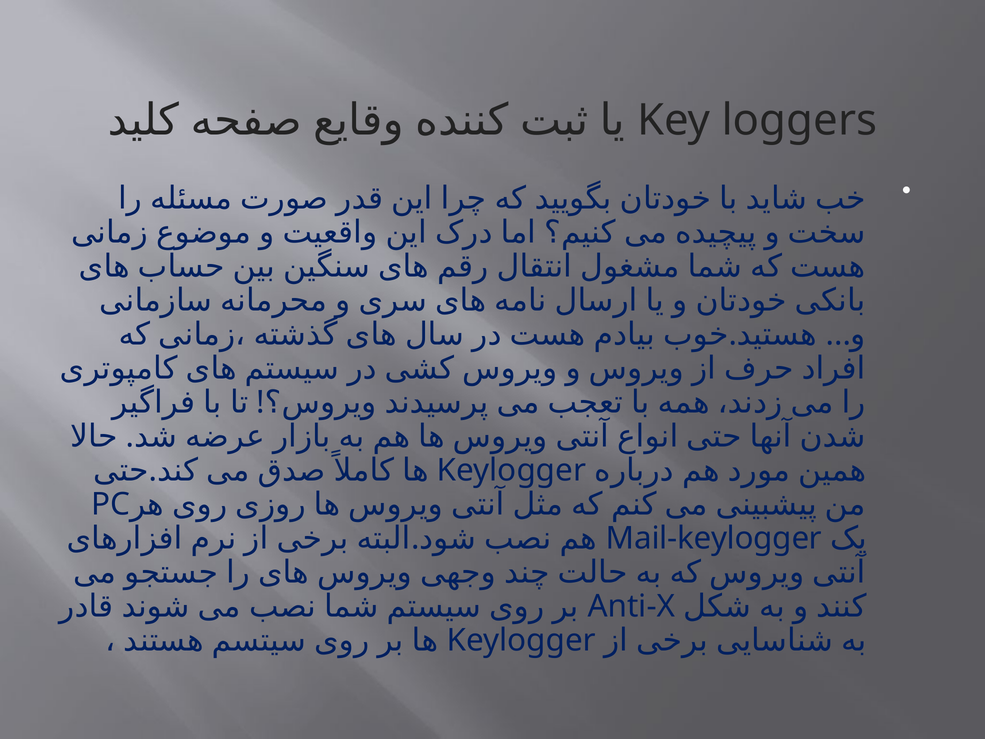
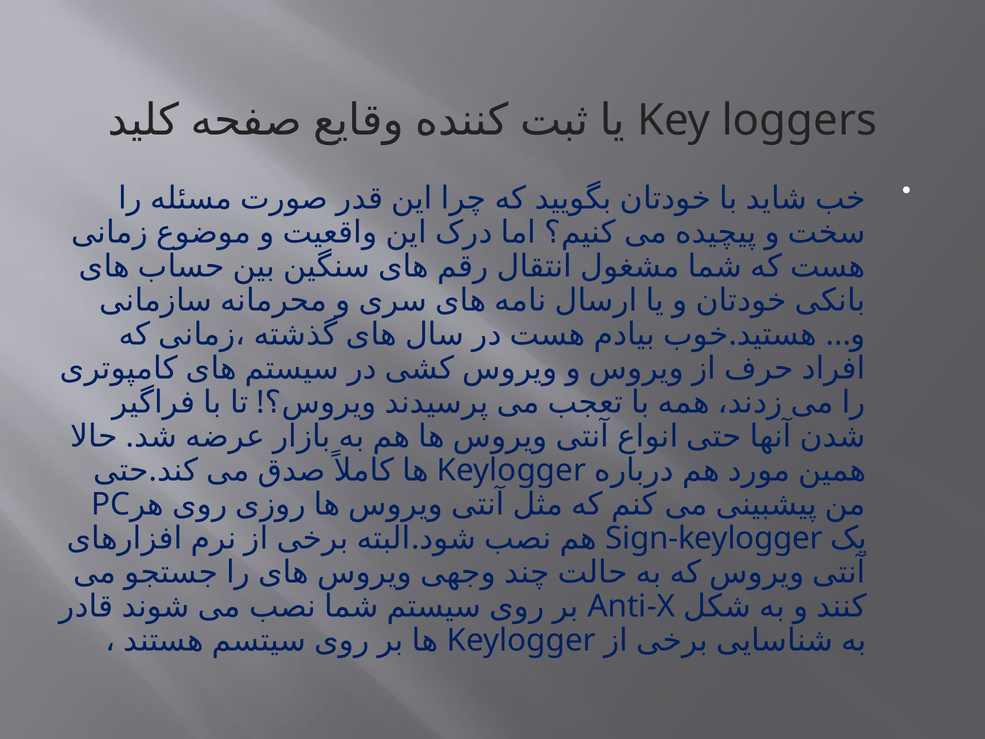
Mail-keylogger: Mail-keylogger -> Sign-keylogger
